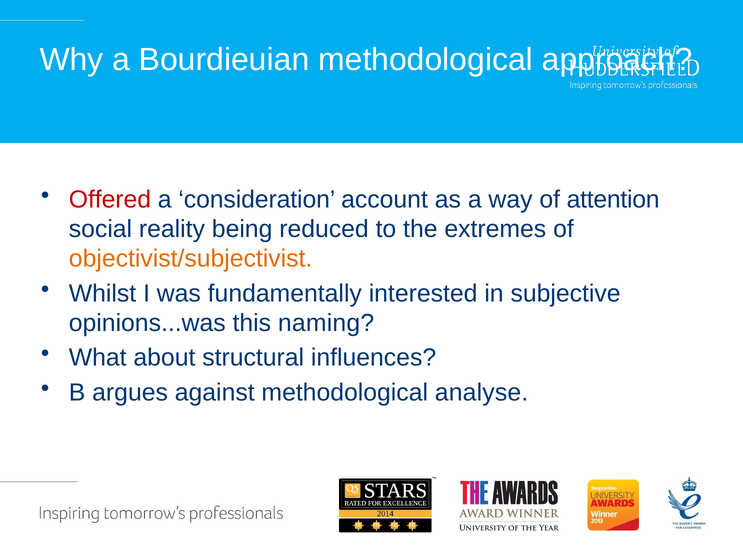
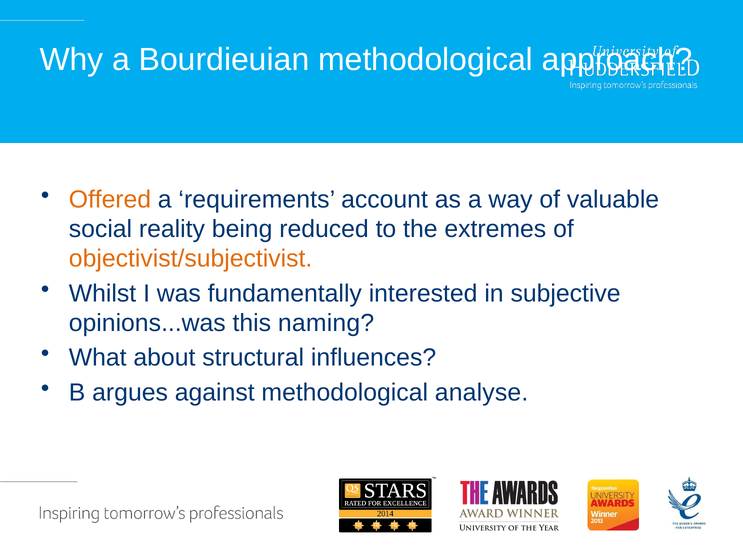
Offered colour: red -> orange
consideration: consideration -> requirements
attention: attention -> valuable
